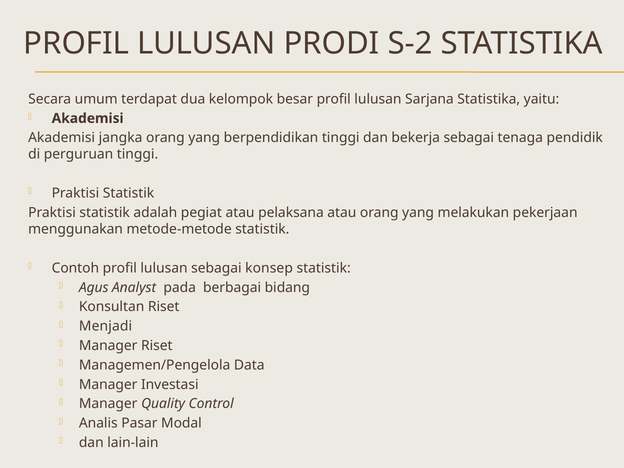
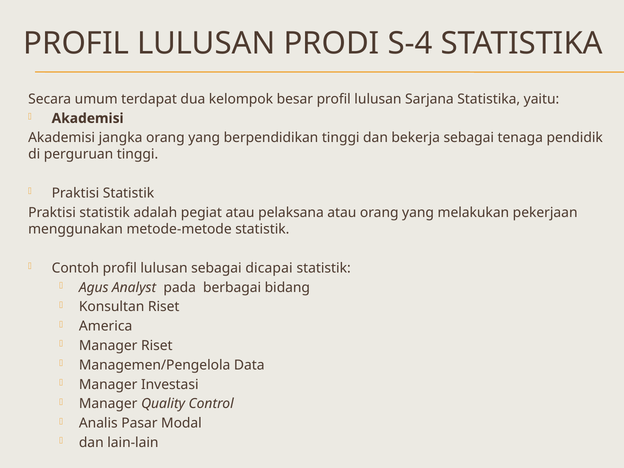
S-2: S-2 -> S-4
konsep: konsep -> dicapai
Menjadi: Menjadi -> America
